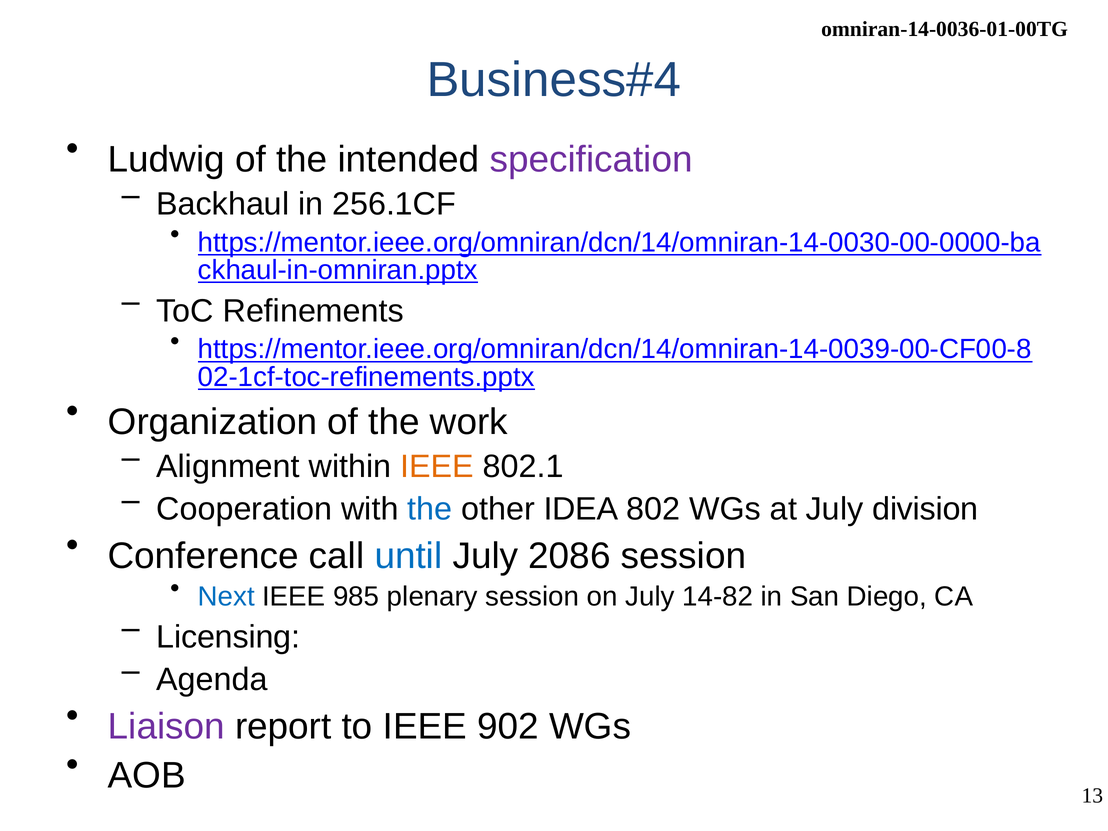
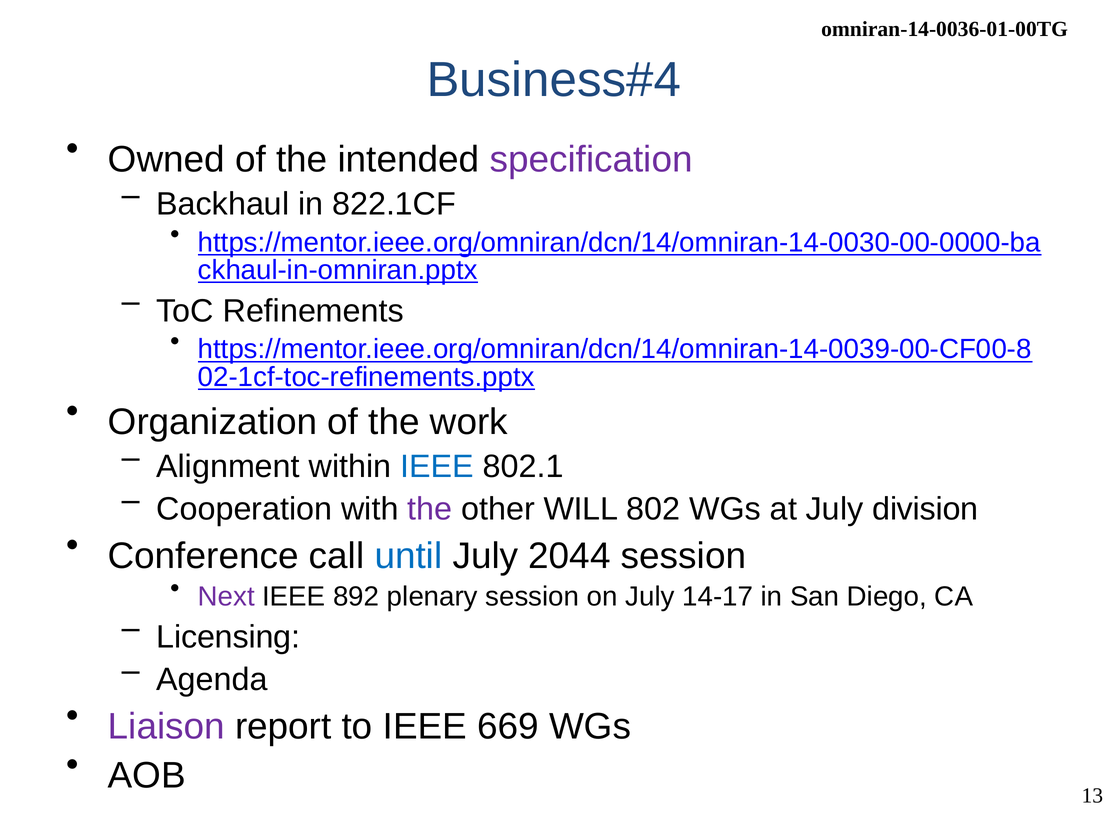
Ludwig: Ludwig -> Owned
256.1CF: 256.1CF -> 822.1CF
IEEE at (437, 467) colour: orange -> blue
the at (430, 509) colour: blue -> purple
IDEA: IDEA -> WILL
2086: 2086 -> 2044
Next colour: blue -> purple
985: 985 -> 892
14-82: 14-82 -> 14-17
902: 902 -> 669
